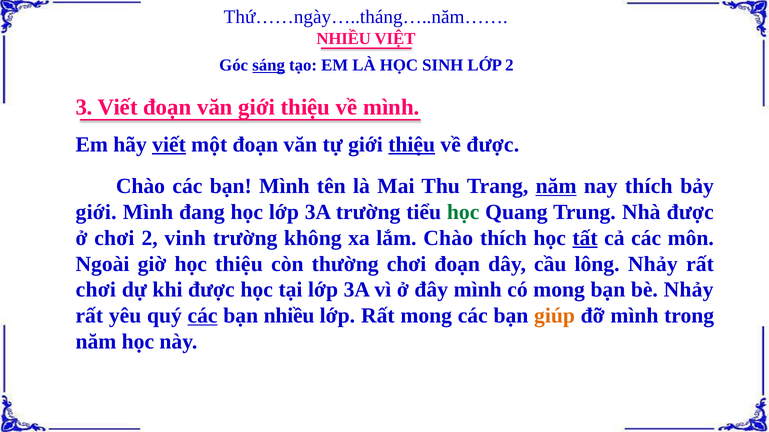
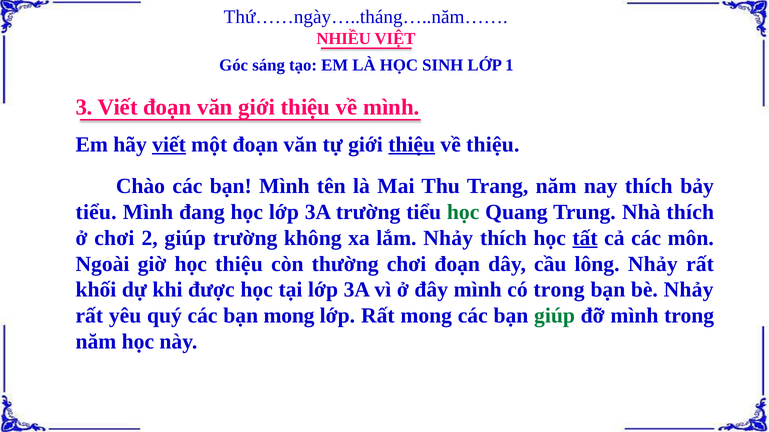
sáng underline: present -> none
LỚP 2: 2 -> 1
về được: được -> thiệu
năm at (556, 186) underline: present -> none
giới at (96, 212): giới -> tiểu
Nhà được: được -> thích
2 vinh: vinh -> giúp
lắm Chào: Chào -> Nhảy
chơi at (96, 290): chơi -> khối
có mong: mong -> trong
các at (203, 316) underline: present -> none
bạn nhiều: nhiều -> mong
giúp at (555, 316) colour: orange -> green
